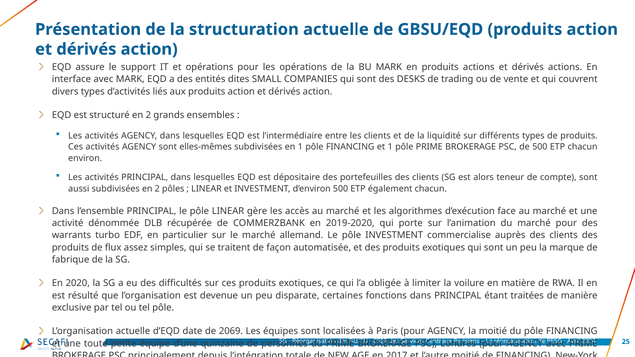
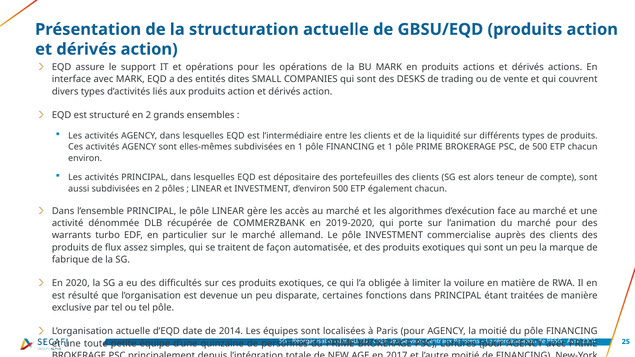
2069: 2069 -> 2014
